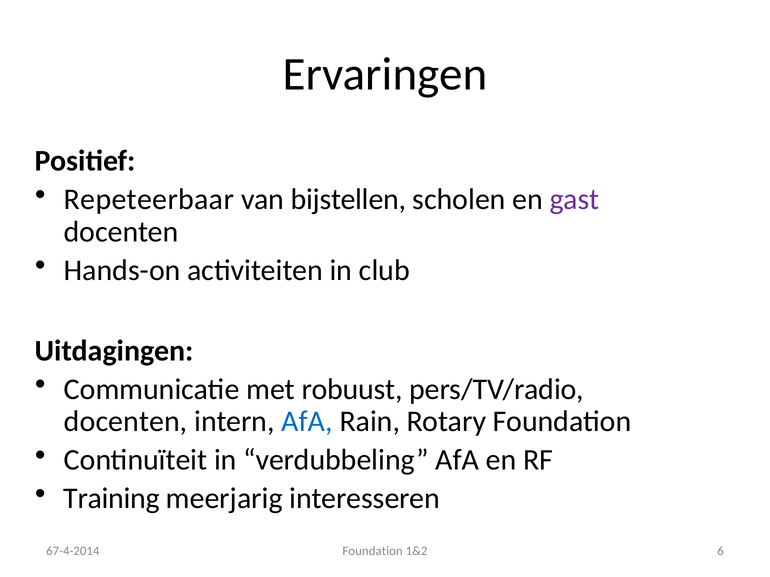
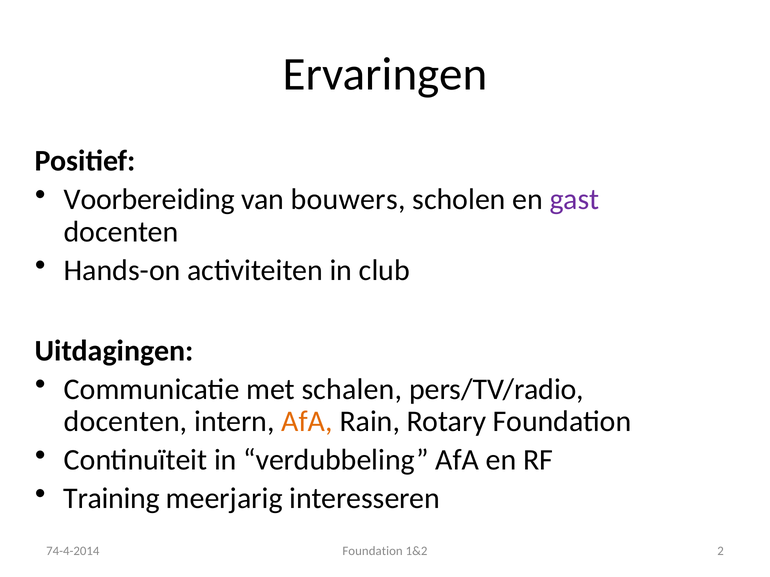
Repeteerbaar: Repeteerbaar -> Voorbereiding
bijstellen: bijstellen -> bouwers
robuust: robuust -> schalen
AfA at (307, 422) colour: blue -> orange
6: 6 -> 2
67-4-2014: 67-4-2014 -> 74-4-2014
